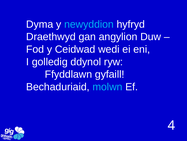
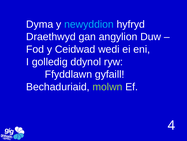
molwn colour: light blue -> light green
